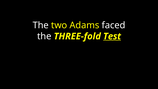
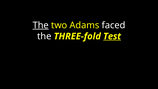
The at (41, 25) underline: none -> present
